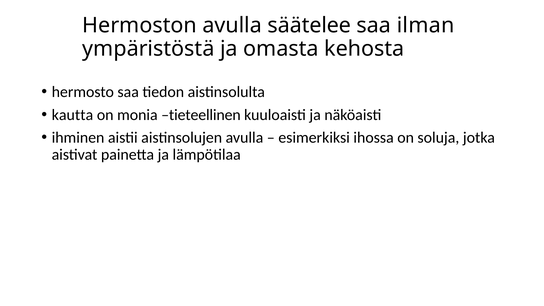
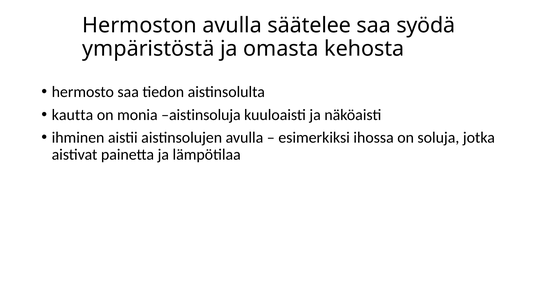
ilman: ilman -> syödä
tieteellinen: tieteellinen -> aistinsoluja
